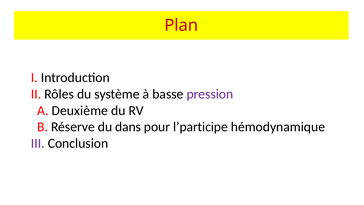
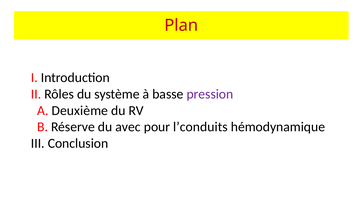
dans: dans -> avec
l’participe: l’participe -> l’conduits
III colour: purple -> black
